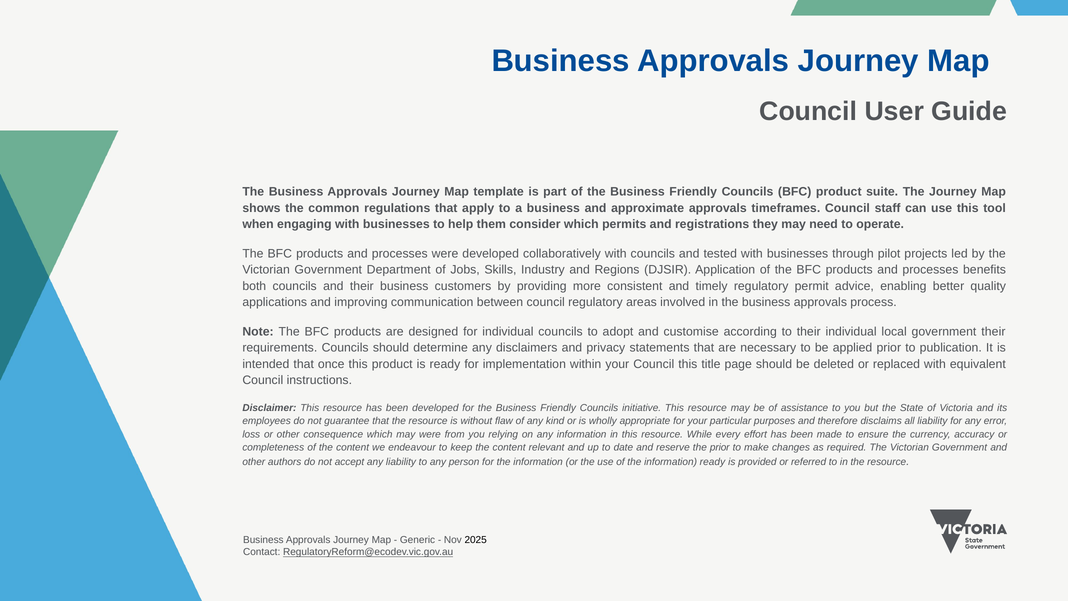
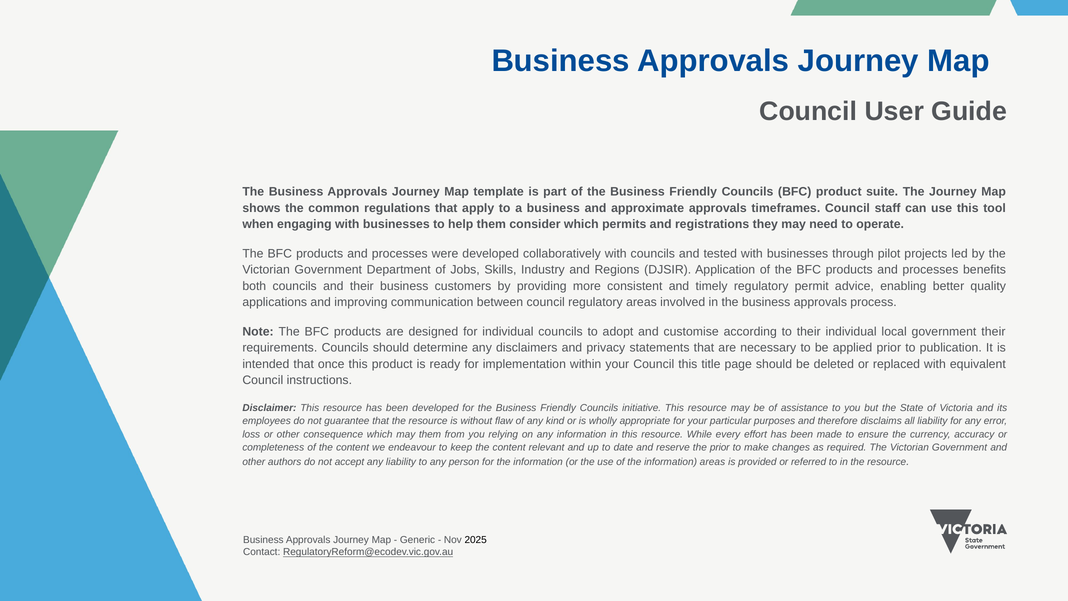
may were: were -> them
information ready: ready -> areas
